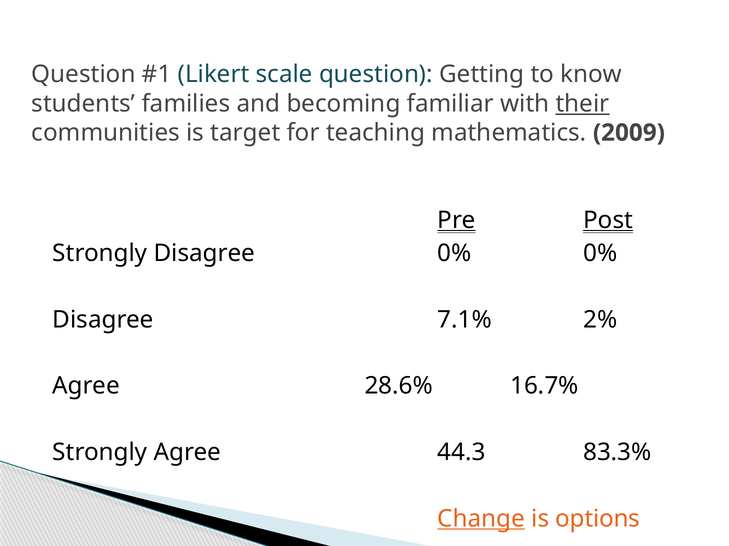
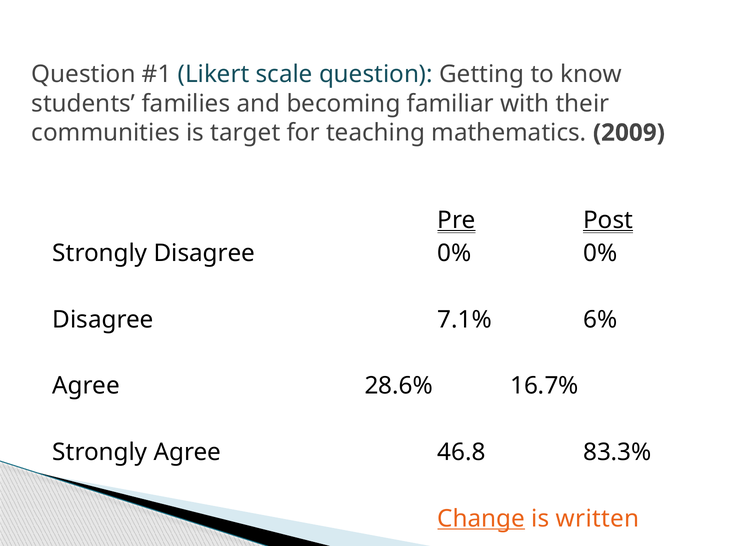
their underline: present -> none
2%: 2% -> 6%
44.3: 44.3 -> 46.8
options: options -> written
